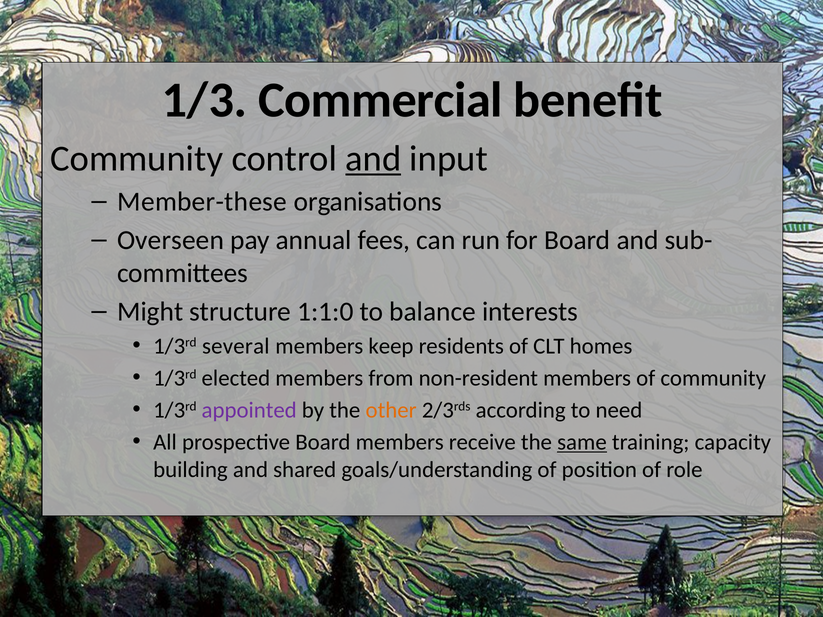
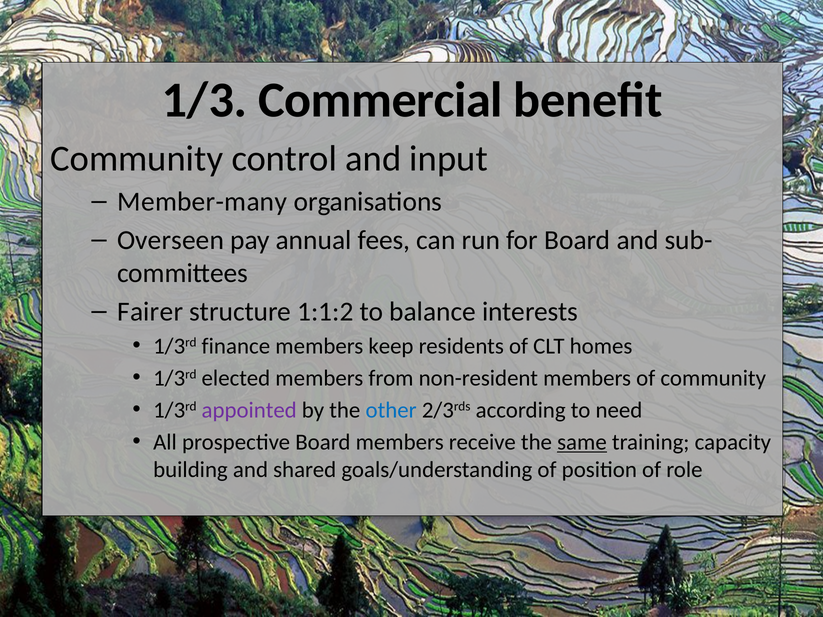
and at (373, 159) underline: present -> none
Member-these: Member-these -> Member-many
Might: Might -> Fairer
1:1:0: 1:1:0 -> 1:1:2
several: several -> finance
other colour: orange -> blue
